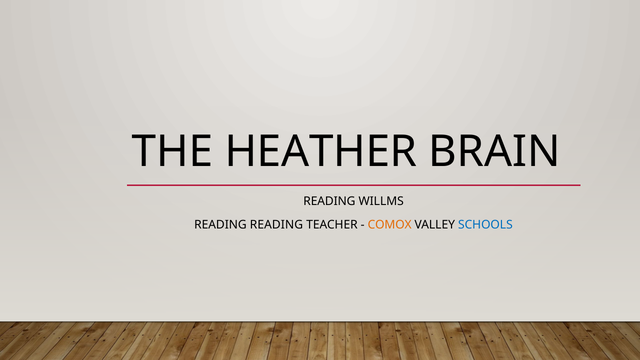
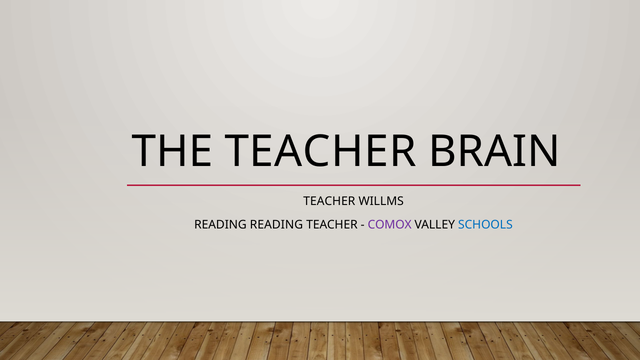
THE HEATHER: HEATHER -> TEACHER
READING at (329, 201): READING -> TEACHER
COMOX colour: orange -> purple
